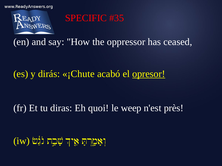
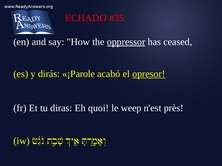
SPECIFIC: SPECIFIC -> ECHADO
oppressor underline: none -> present
¡Chute: ¡Chute -> ¡Parole
